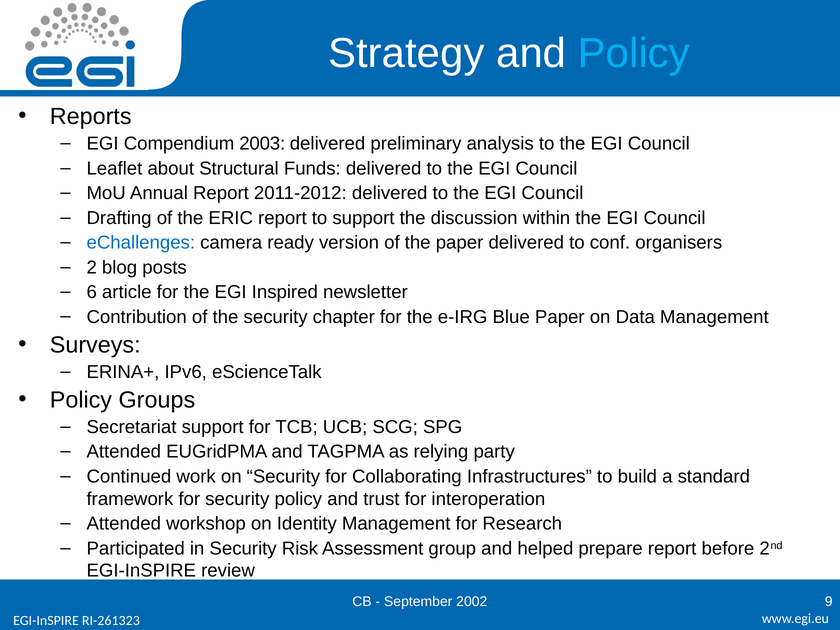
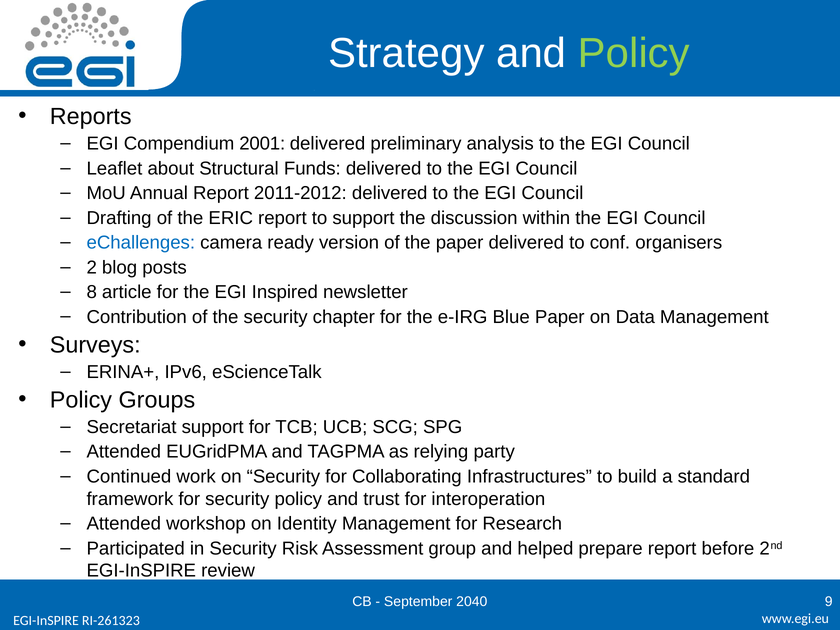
Policy at (634, 53) colour: light blue -> light green
2003: 2003 -> 2001
6: 6 -> 8
2002: 2002 -> 2040
